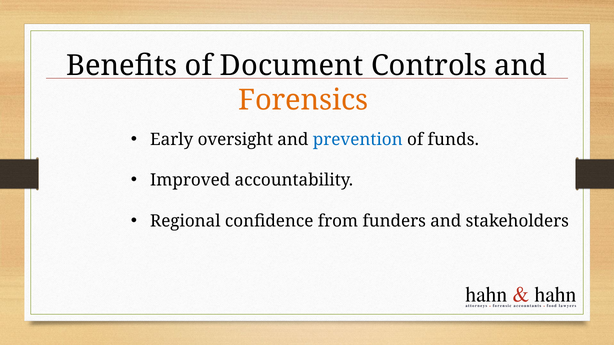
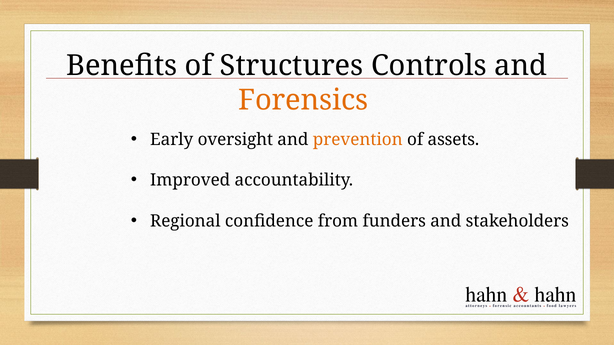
Document: Document -> Structures
prevention colour: blue -> orange
funds: funds -> assets
